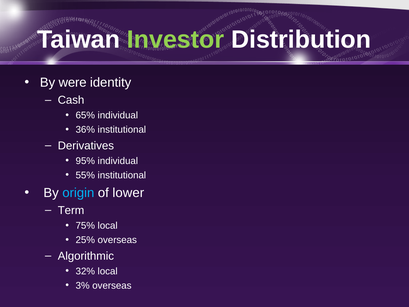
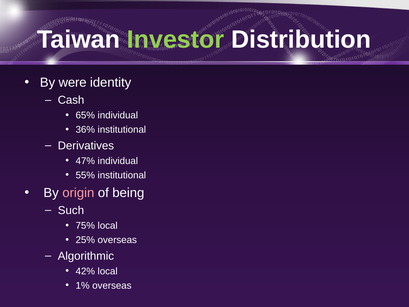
95%: 95% -> 47%
origin colour: light blue -> pink
lower: lower -> being
Term: Term -> Such
32%: 32% -> 42%
3%: 3% -> 1%
